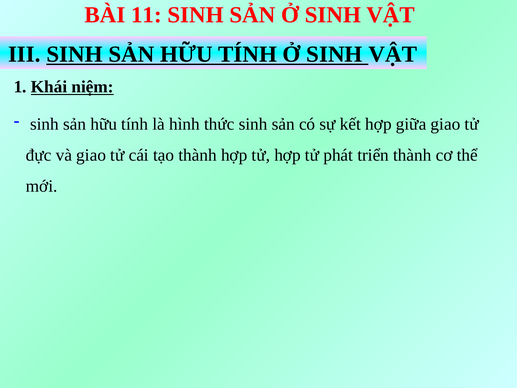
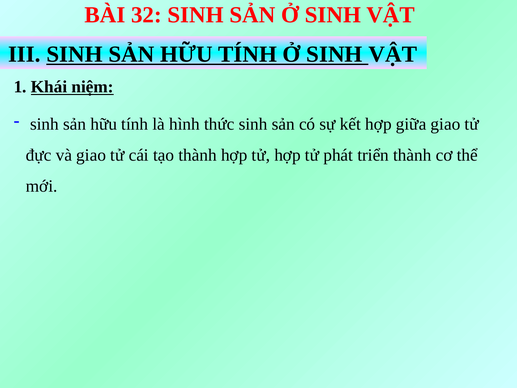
11: 11 -> 32
